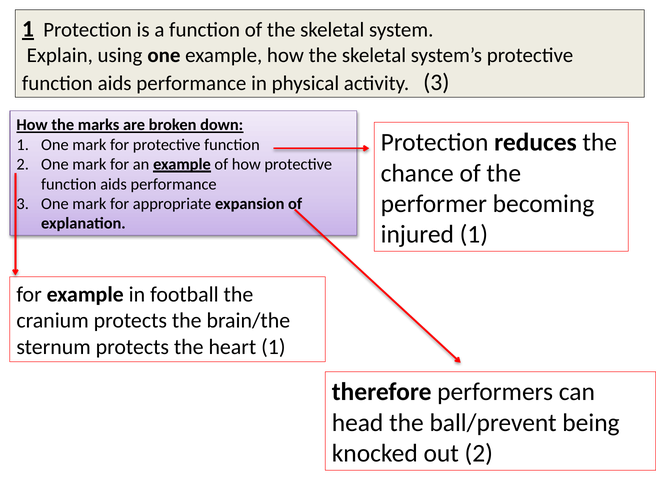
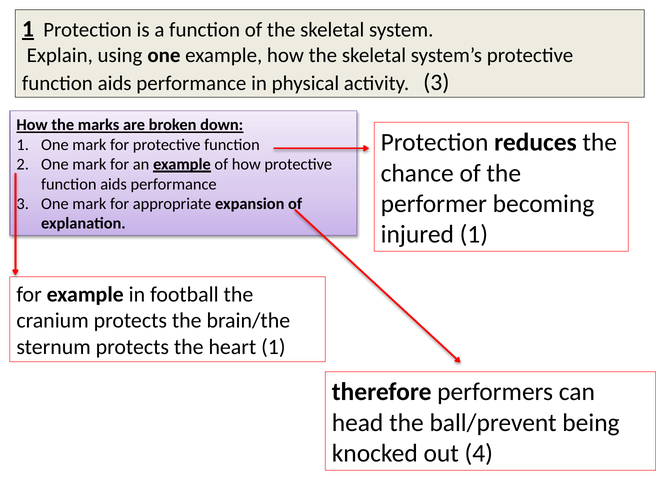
out 2: 2 -> 4
